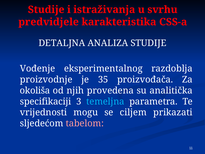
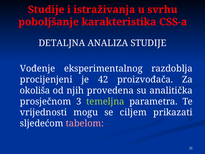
predvidjele: predvidjele -> poboljšanje
proizvodnje: proizvodnje -> procijenjeni
35: 35 -> 42
specifikaciji: specifikaciji -> prosječnom
temeljna colour: light blue -> light green
